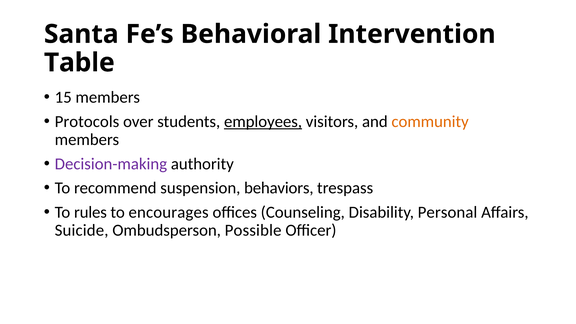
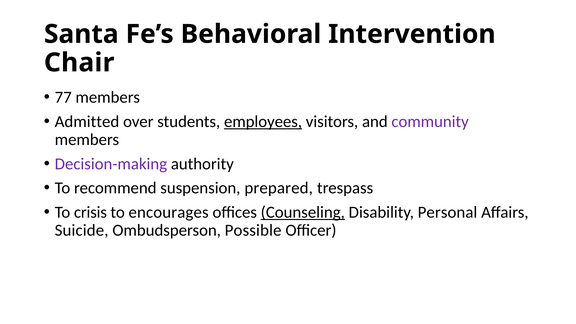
Table: Table -> Chair
15: 15 -> 77
Protocols: Protocols -> Admitted
community colour: orange -> purple
behaviors: behaviors -> prepared
rules: rules -> crisis
Counseling underline: none -> present
